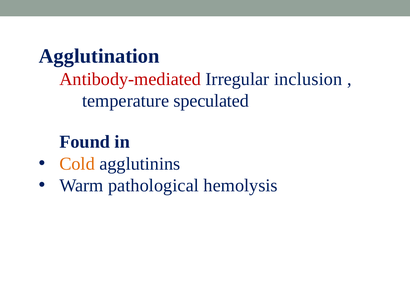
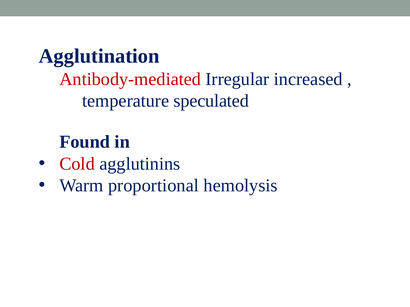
inclusion: inclusion -> increased
Cold colour: orange -> red
pathological: pathological -> proportional
